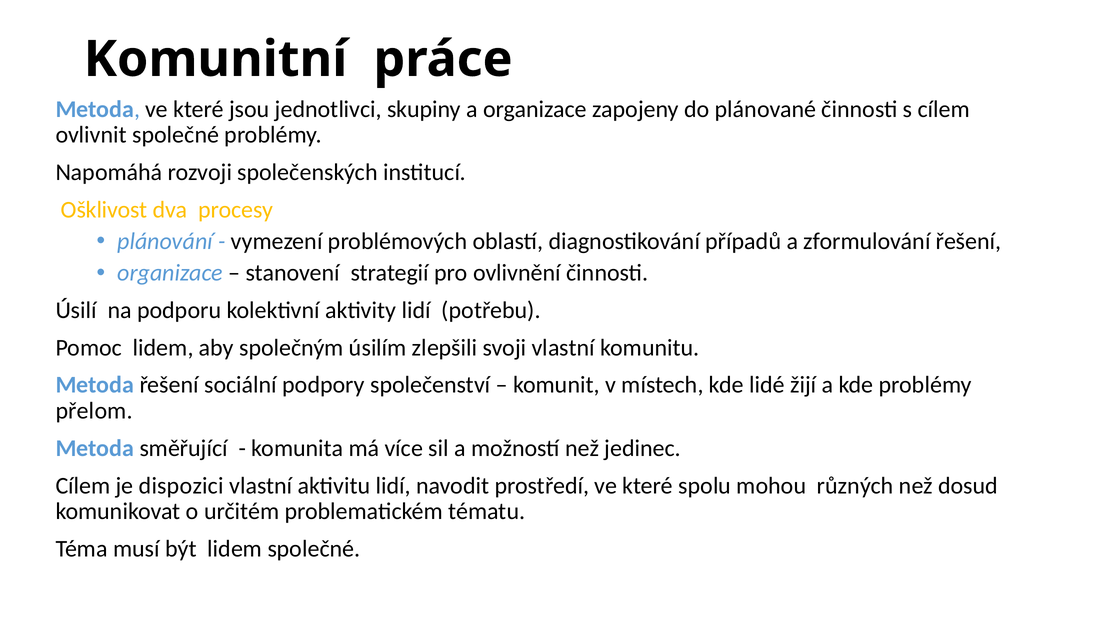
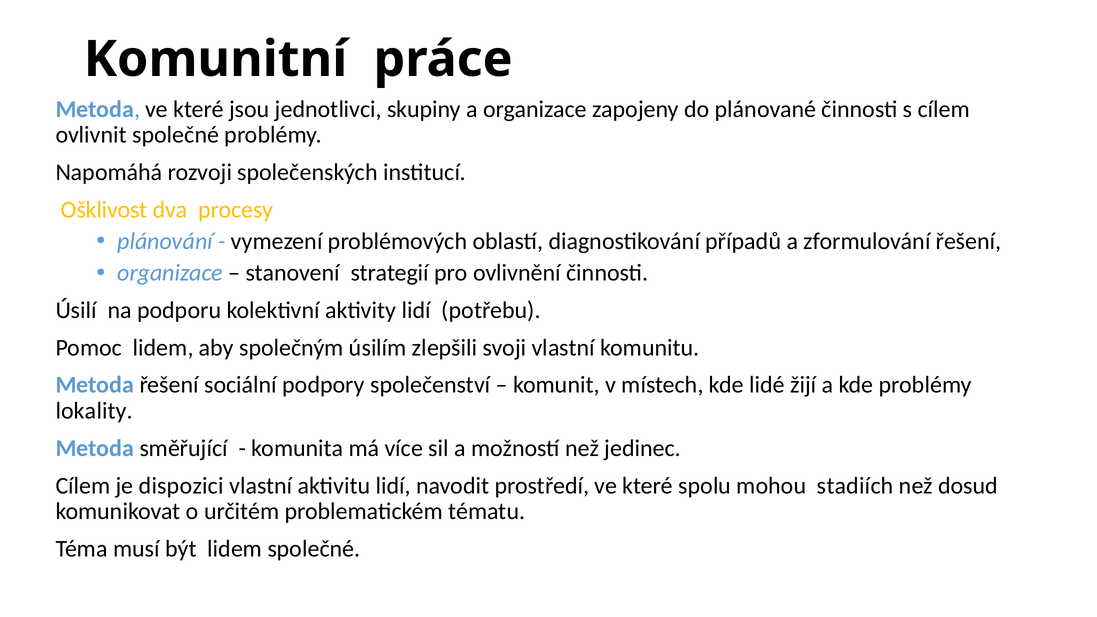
přelom: přelom -> lokality
různých: různých -> stadiích
